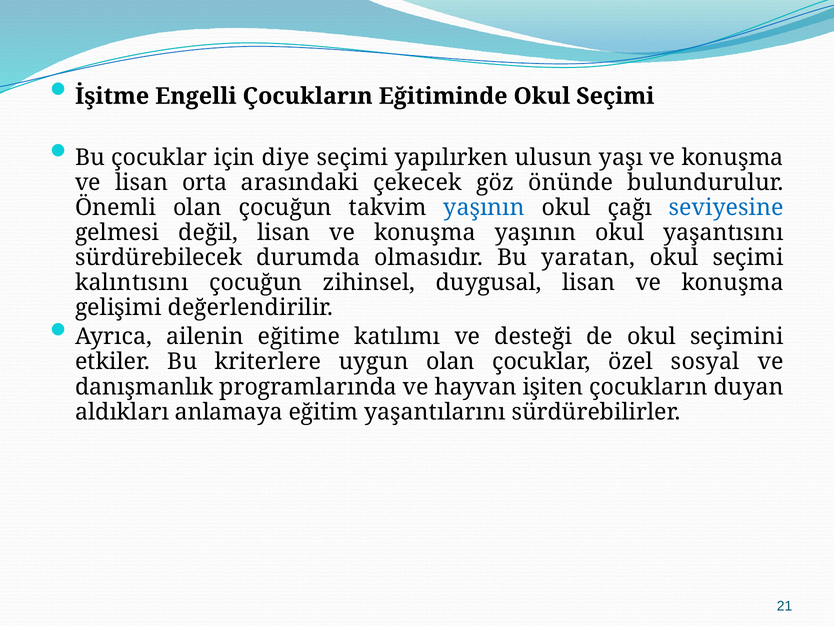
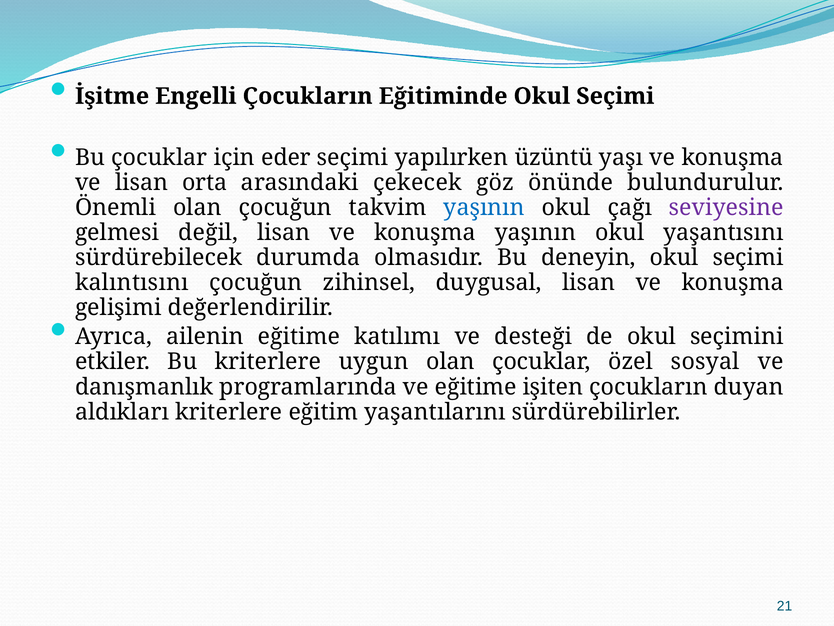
diye: diye -> eder
ulusun: ulusun -> üzüntü
seviyesine colour: blue -> purple
yaratan: yaratan -> deneyin
ve hayvan: hayvan -> eğitime
aldıkları anlamaya: anlamaya -> kriterlere
